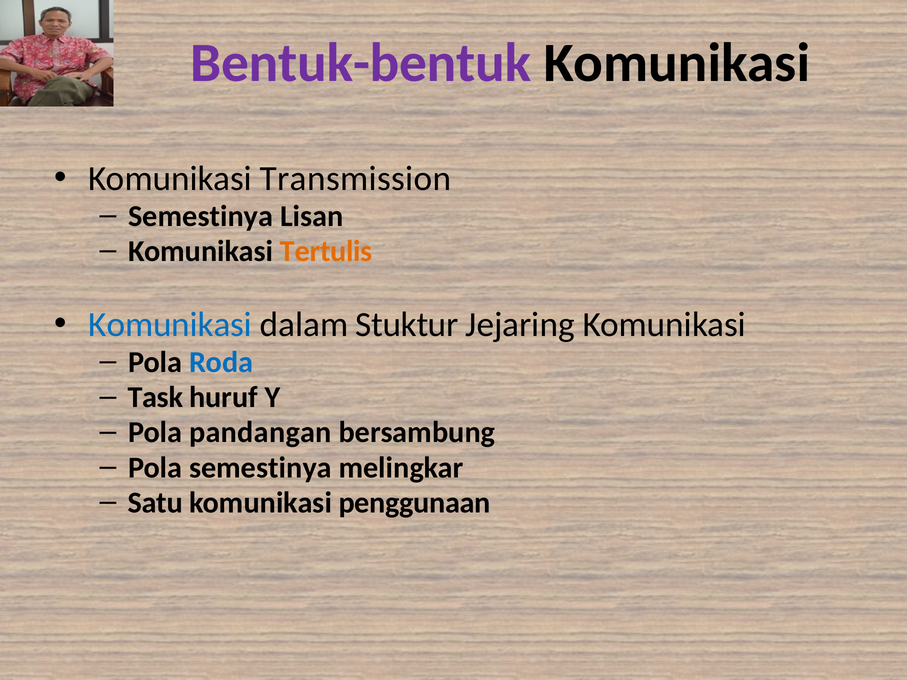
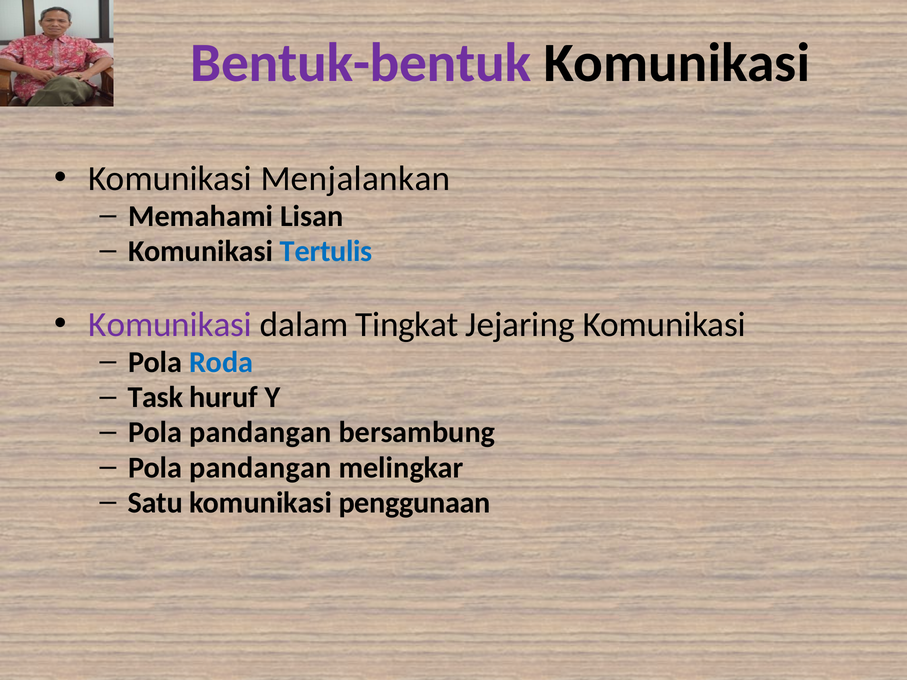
Transmission: Transmission -> Menjalankan
Semestinya at (201, 216): Semestinya -> Memahami
Tertulis colour: orange -> blue
Komunikasi at (170, 325) colour: blue -> purple
Stuktur: Stuktur -> Tingkat
semestinya at (260, 468): semestinya -> pandangan
